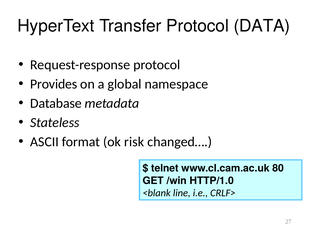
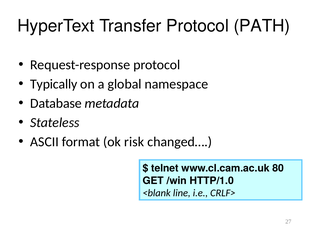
DATA: DATA -> PATH
Provides: Provides -> Typically
